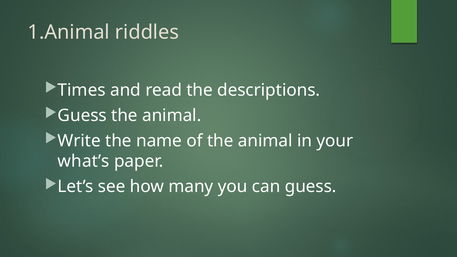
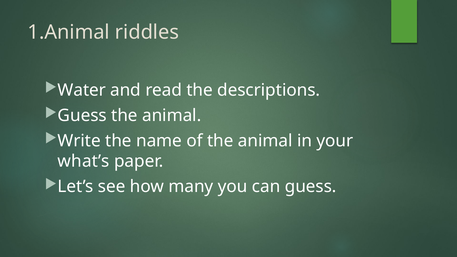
Times: Times -> Water
